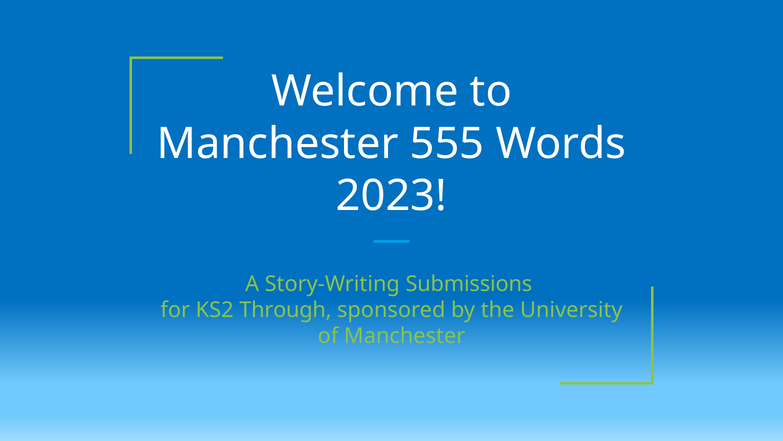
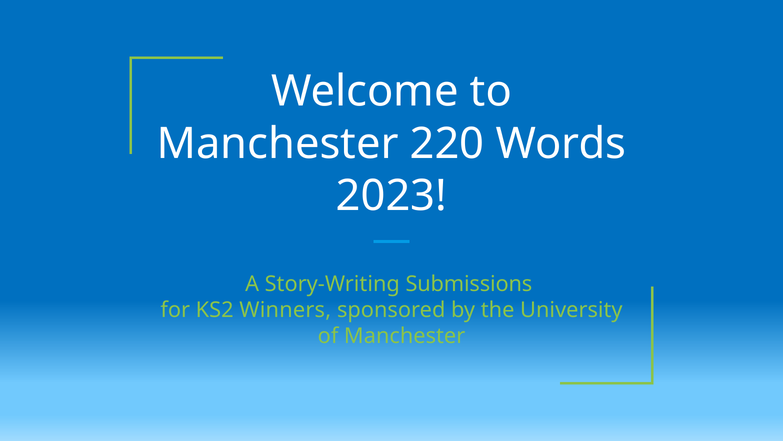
555: 555 -> 220
Through: Through -> Winners
